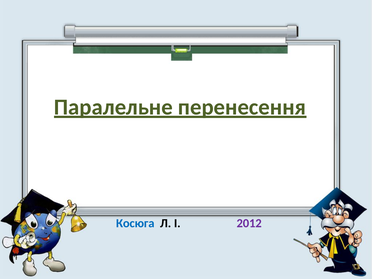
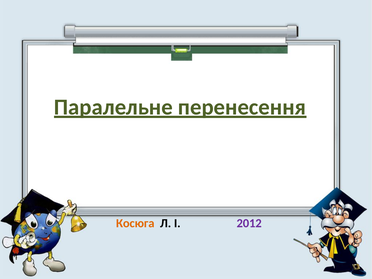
Косюга colour: blue -> orange
